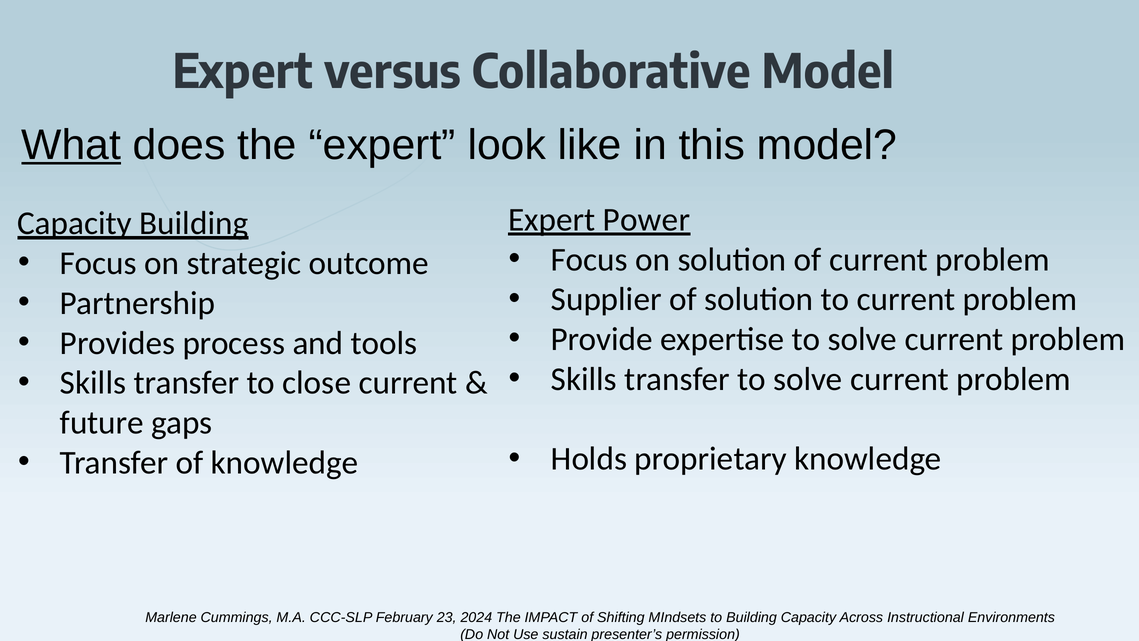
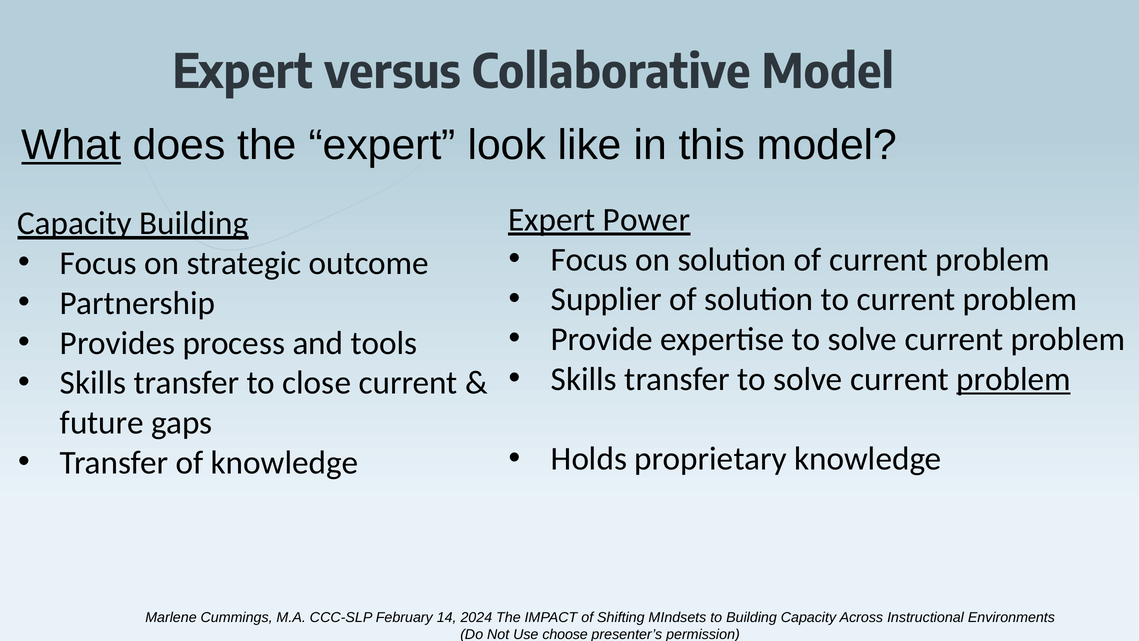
problem at (1014, 379) underline: none -> present
23: 23 -> 14
sustain: sustain -> choose
